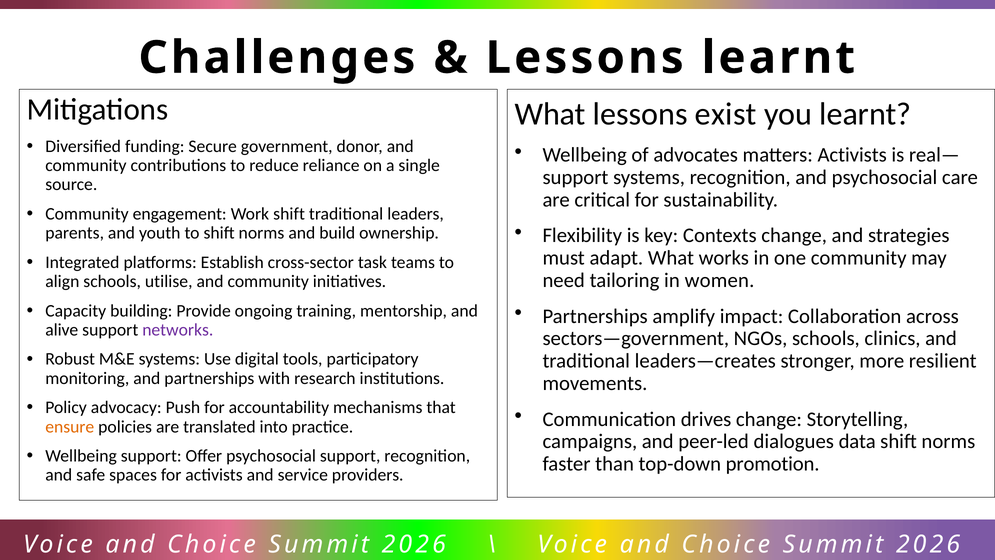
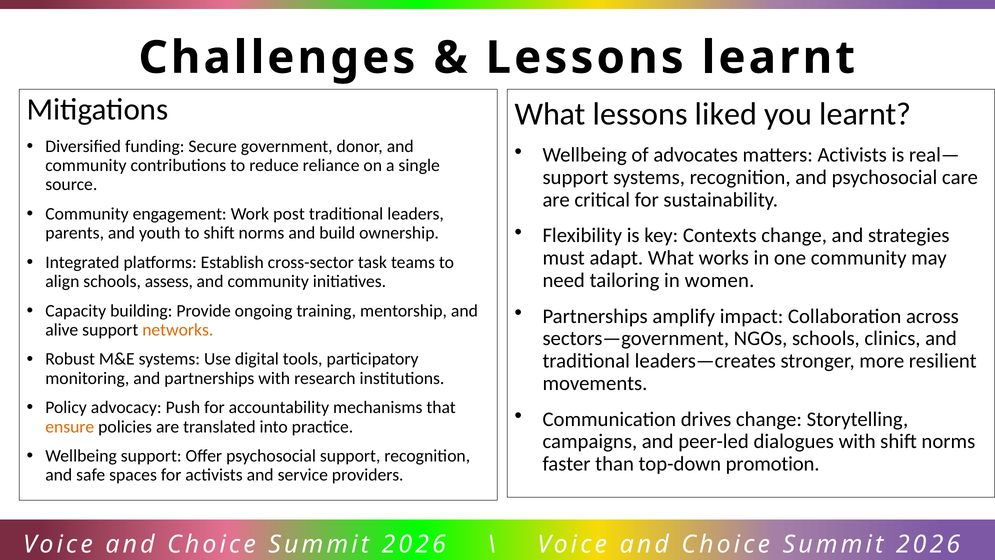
exist: exist -> liked
Work shift: shift -> post
utilise: utilise -> assess
networks colour: purple -> orange
dialogues data: data -> with
